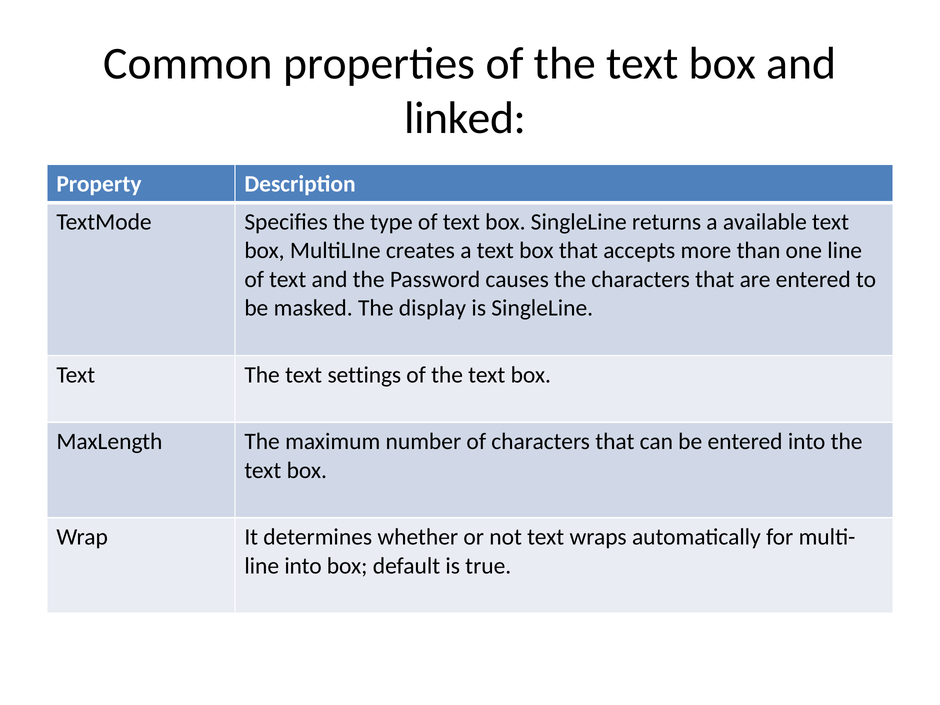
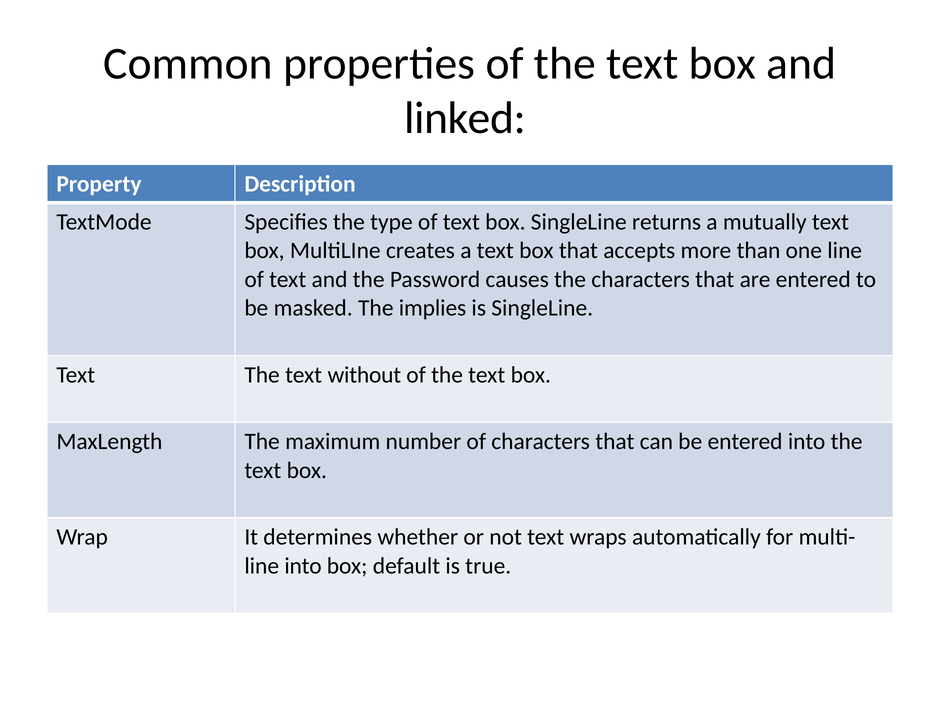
available: available -> mutually
display: display -> implies
settings: settings -> without
